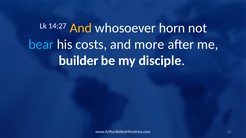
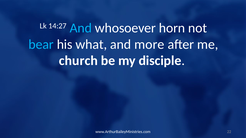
And at (81, 28) colour: yellow -> light blue
costs: costs -> what
builder: builder -> church
